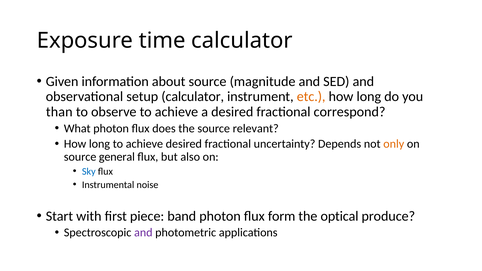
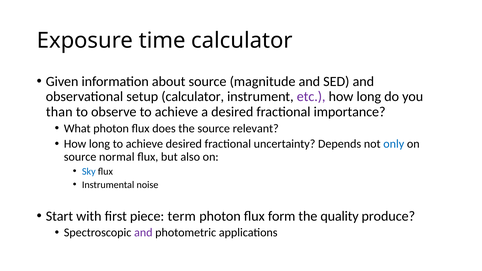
etc colour: orange -> purple
correspond: correspond -> importance
only colour: orange -> blue
general: general -> normal
band: band -> term
optical: optical -> quality
